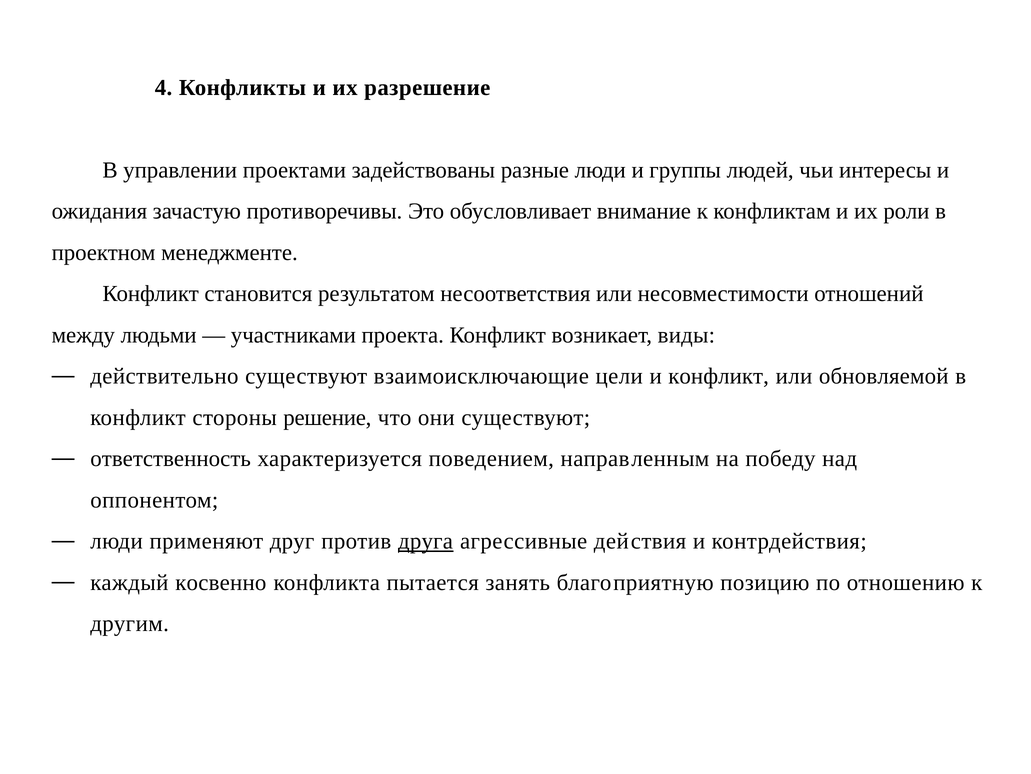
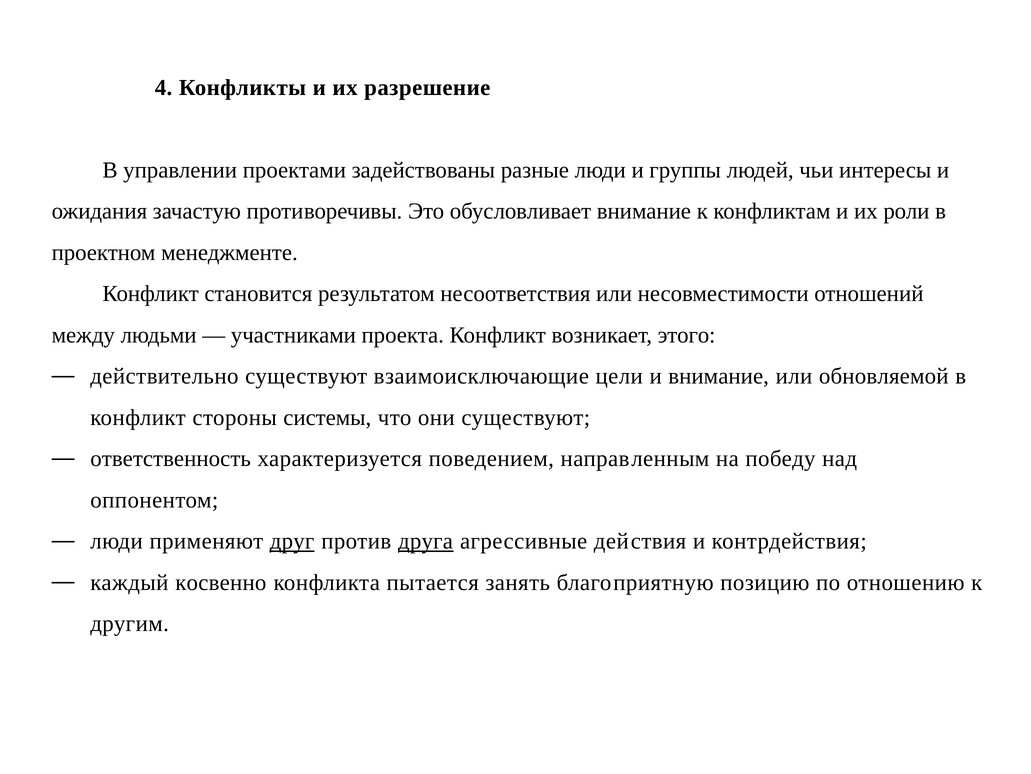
виды: виды -> этого
и конфликт: конфликт -> внимание
решение: решение -> системы
друг underline: none -> present
